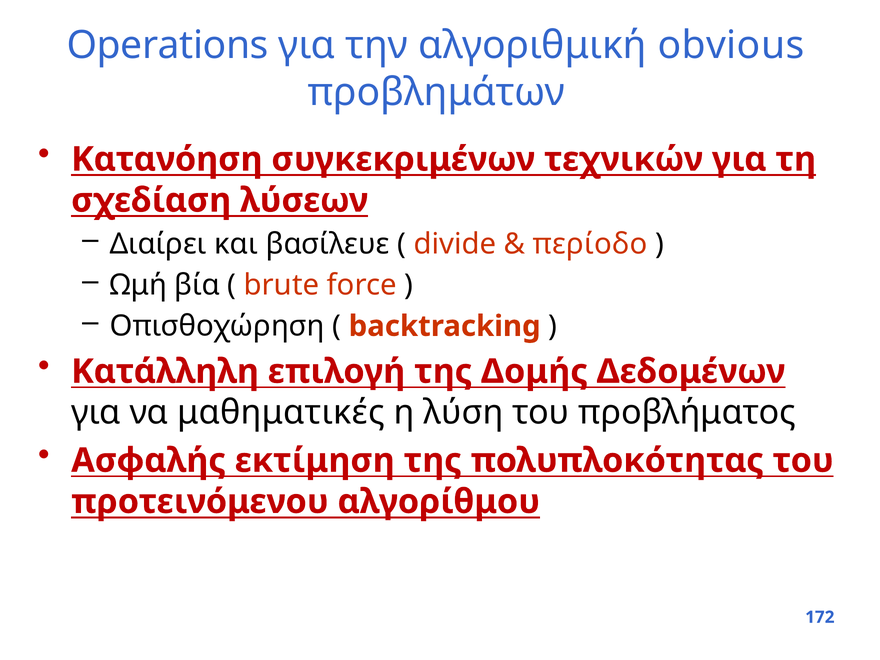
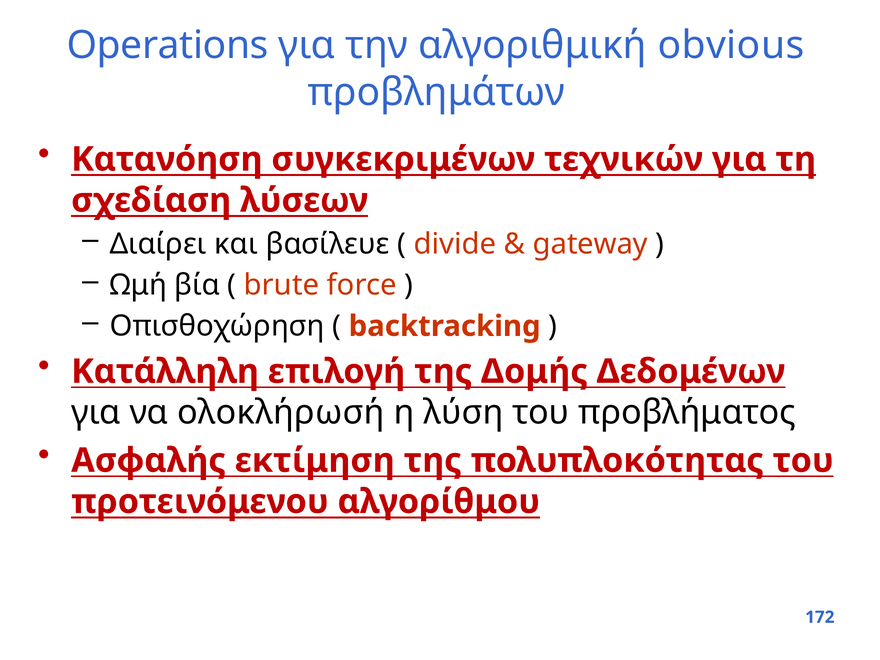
περίοδο: περίοδο -> gateway
μαθηματικές: μαθηματικές -> ολοκλήρωσή
